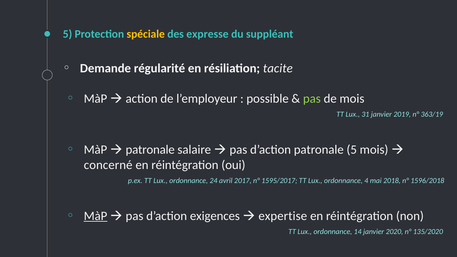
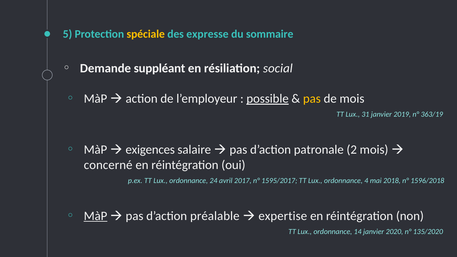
suppléant: suppléant -> sommaire
régularité: régularité -> suppléant
tacite: tacite -> social
possible underline: none -> present
pas at (312, 99) colour: light green -> yellow
patronale at (150, 150): patronale -> exigences
patronale 5: 5 -> 2
exigences: exigences -> préalable
